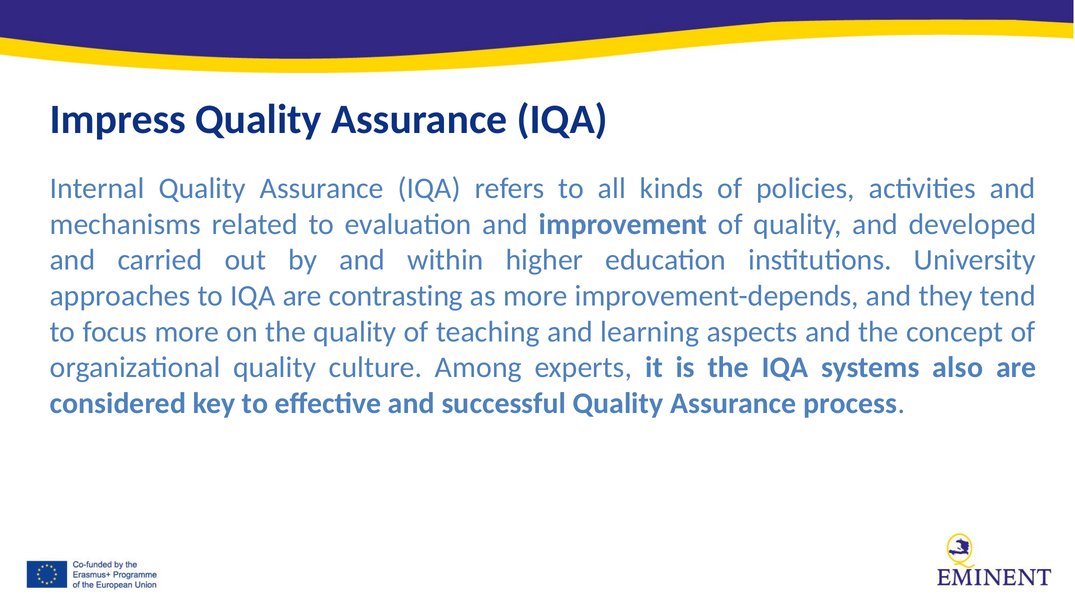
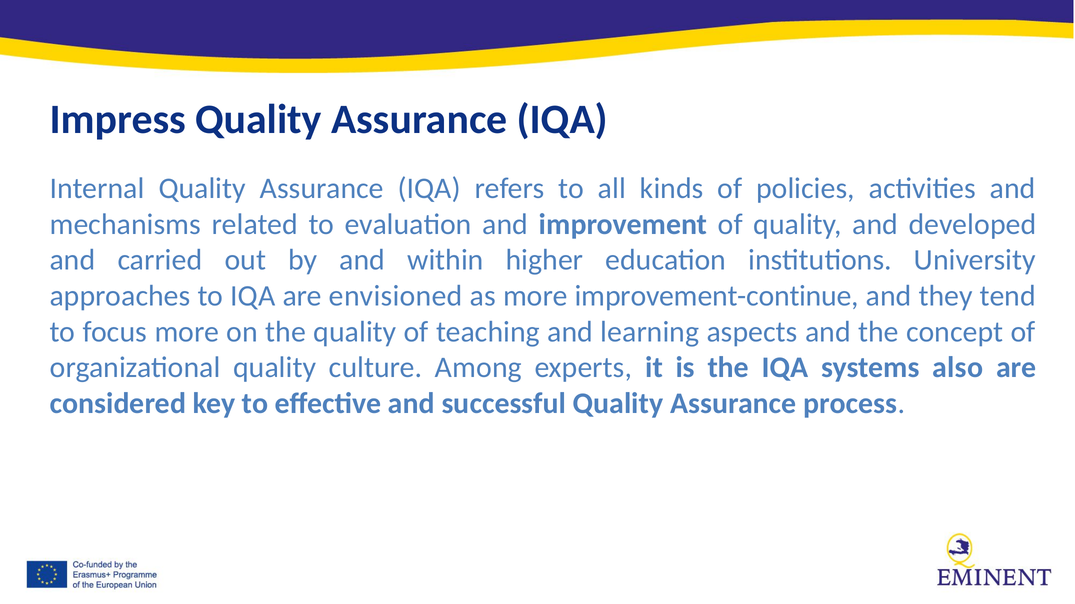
contrasting: contrasting -> envisioned
improvement-depends: improvement-depends -> improvement-continue
